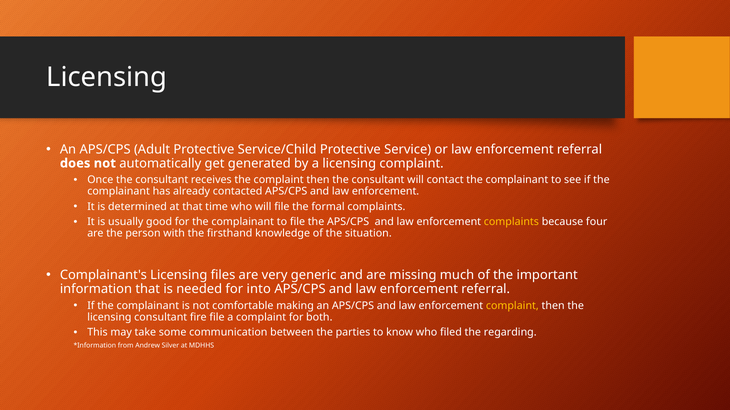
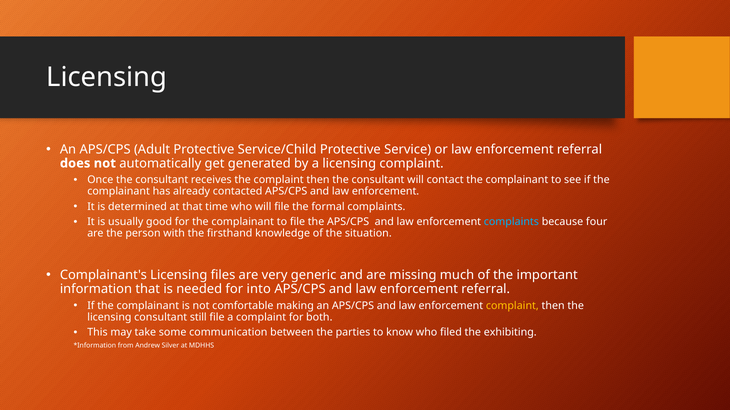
complaints at (511, 222) colour: yellow -> light blue
fire: fire -> still
regarding: regarding -> exhibiting
